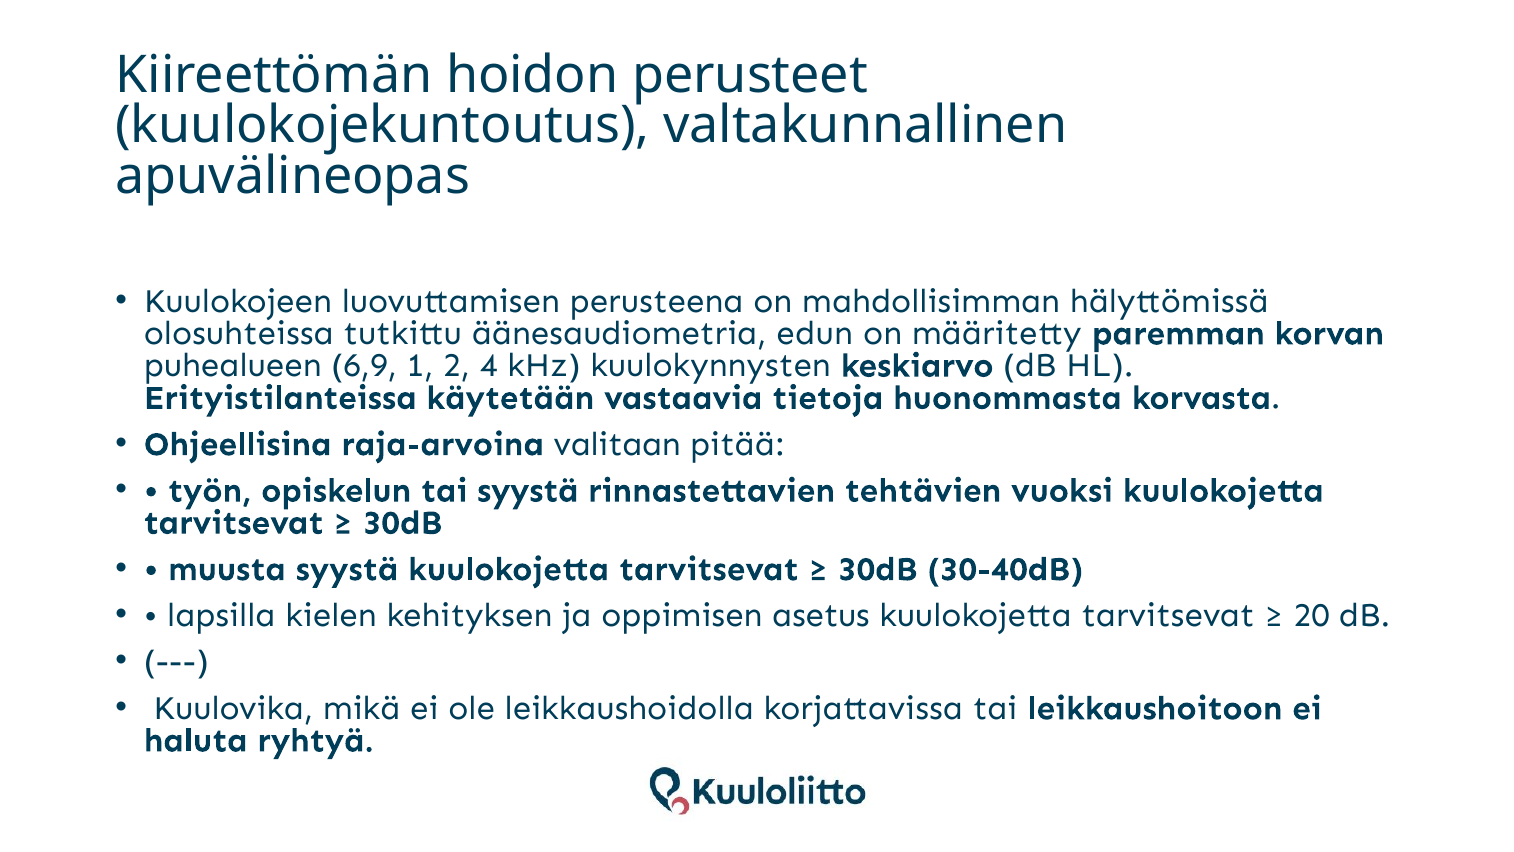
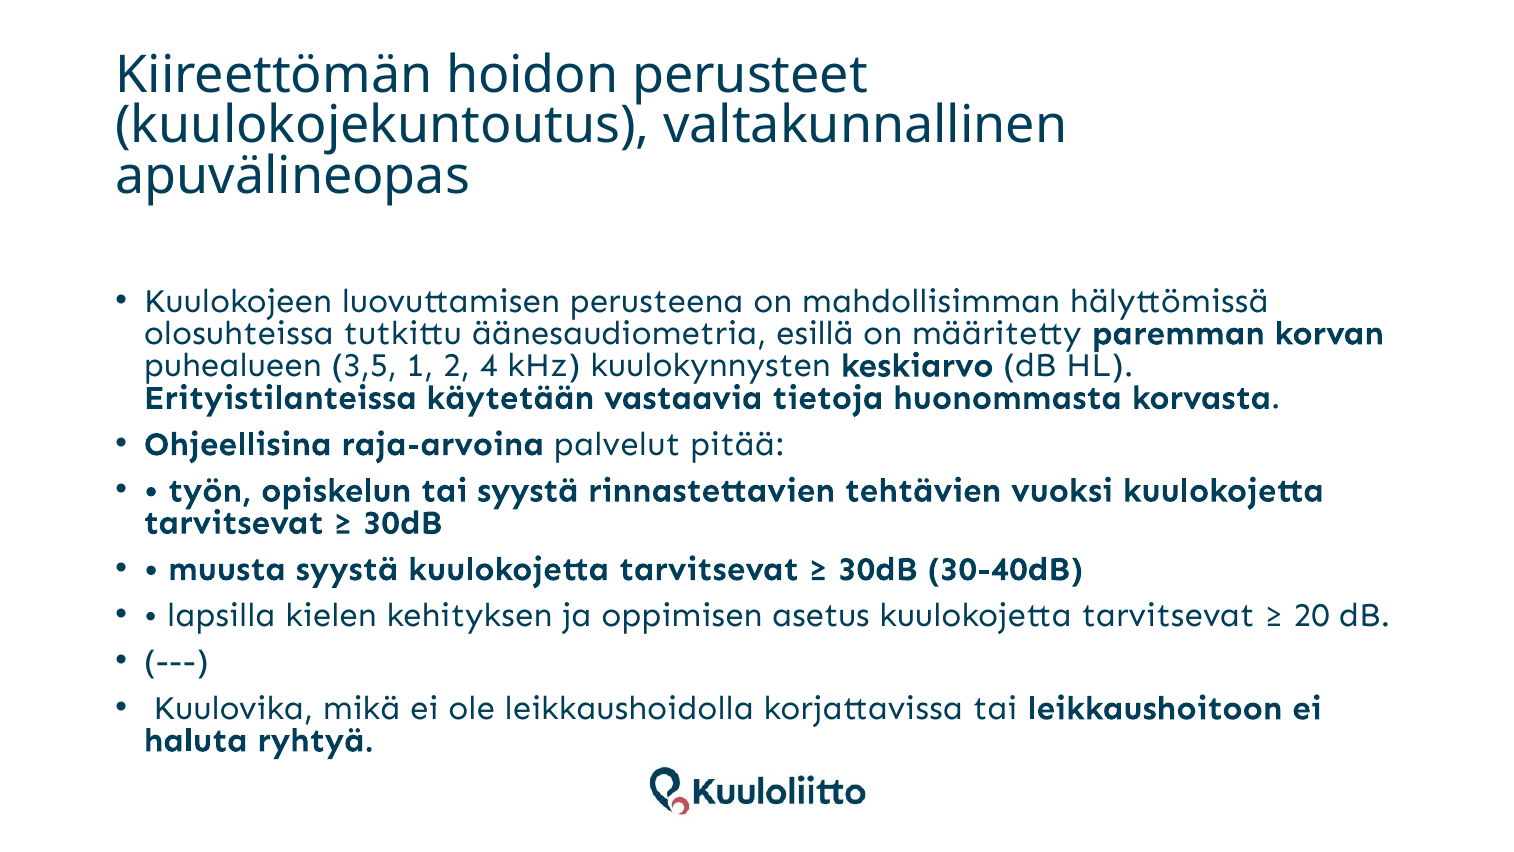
edun: edun -> esillä
6,9: 6,9 -> 3,5
valitaan: valitaan -> palvelut
